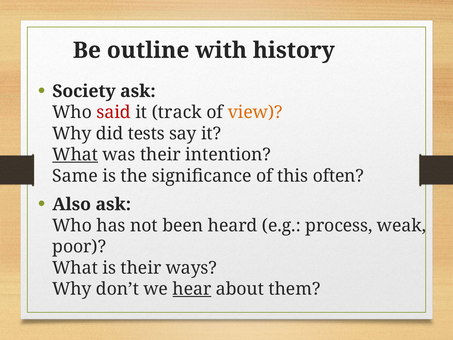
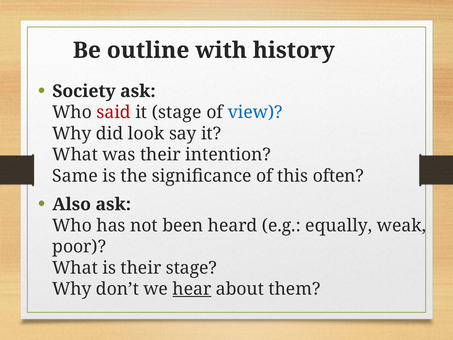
it track: track -> stage
view colour: orange -> blue
tests: tests -> look
What at (75, 155) underline: present -> none
process: process -> equally
their ways: ways -> stage
